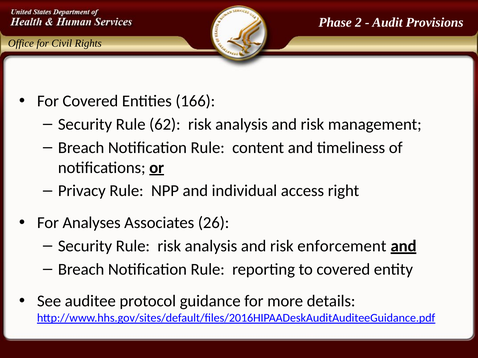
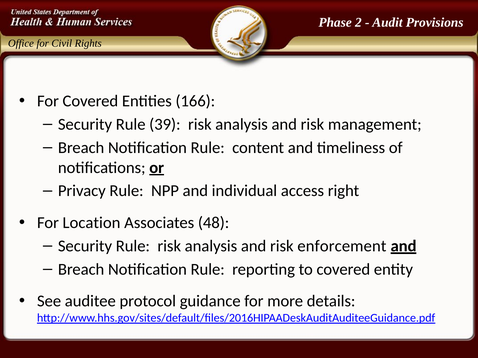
62: 62 -> 39
Analyses: Analyses -> Location
26: 26 -> 48
